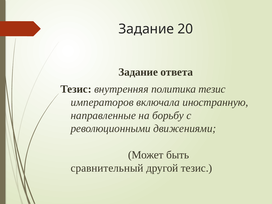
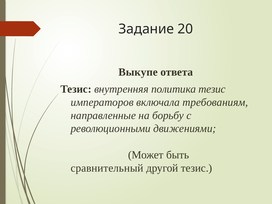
Задание at (138, 72): Задание -> Выкупе
иностранную: иностранную -> требованиям
